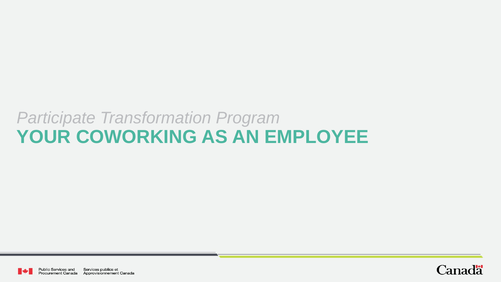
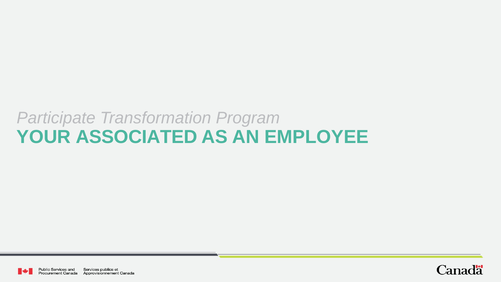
COWORKING: COWORKING -> ASSOCIATED
